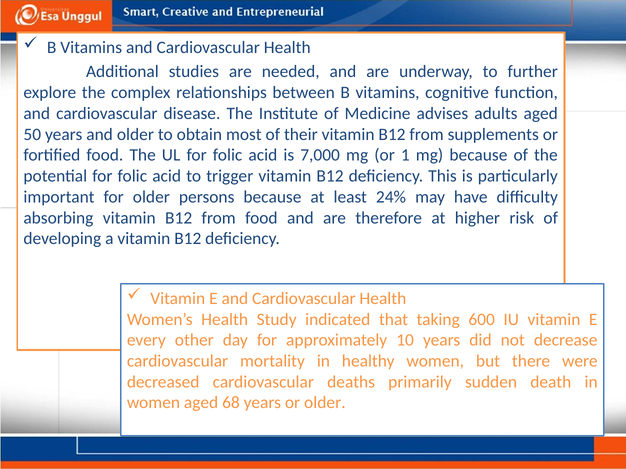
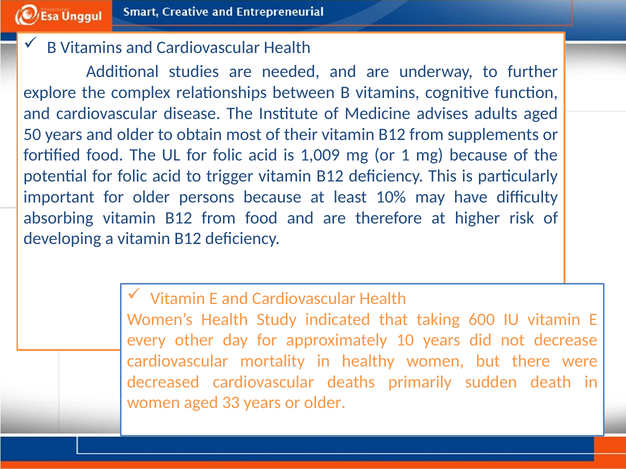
7,000: 7,000 -> 1,009
24%: 24% -> 10%
68: 68 -> 33
